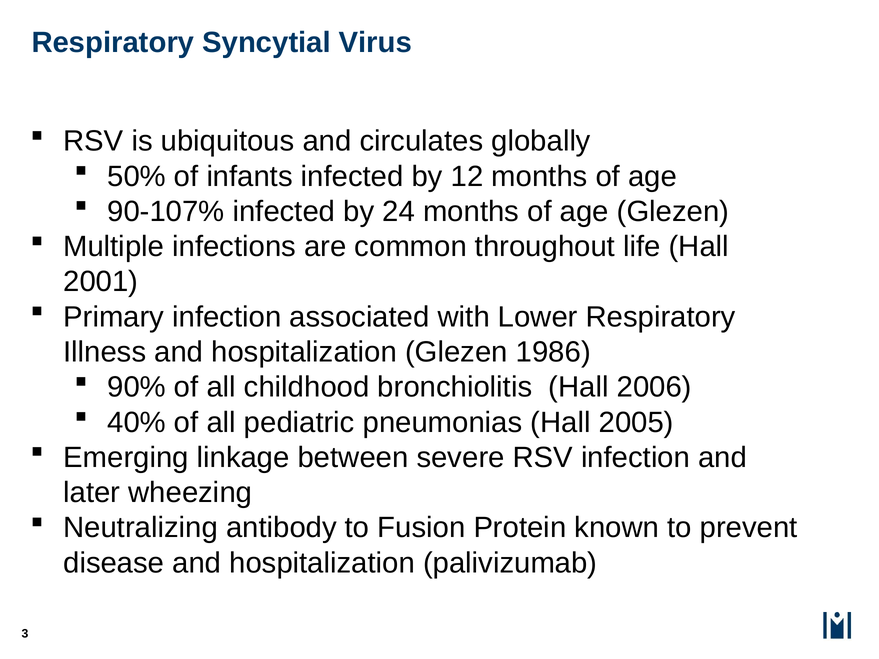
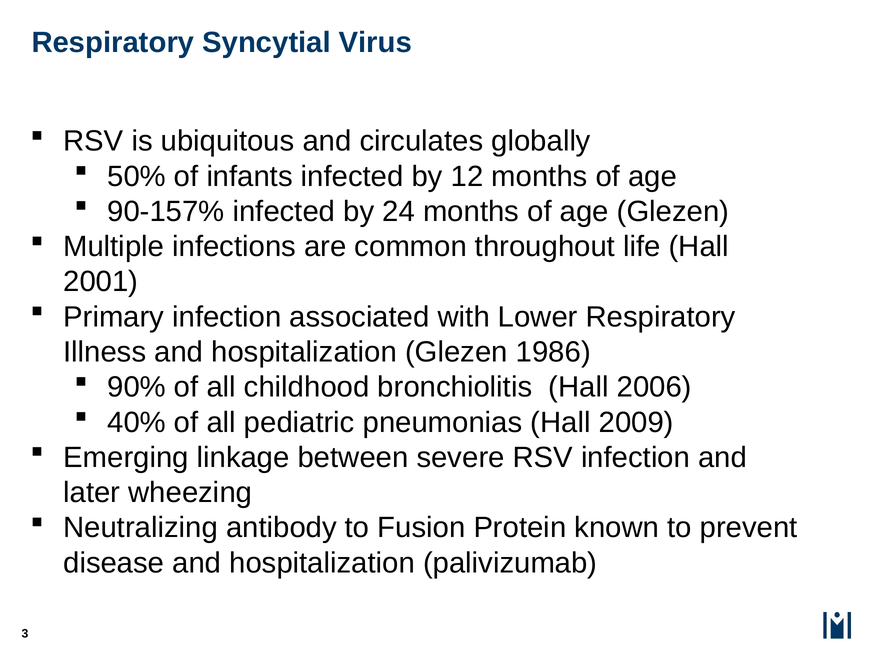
90-107%: 90-107% -> 90-157%
2005: 2005 -> 2009
